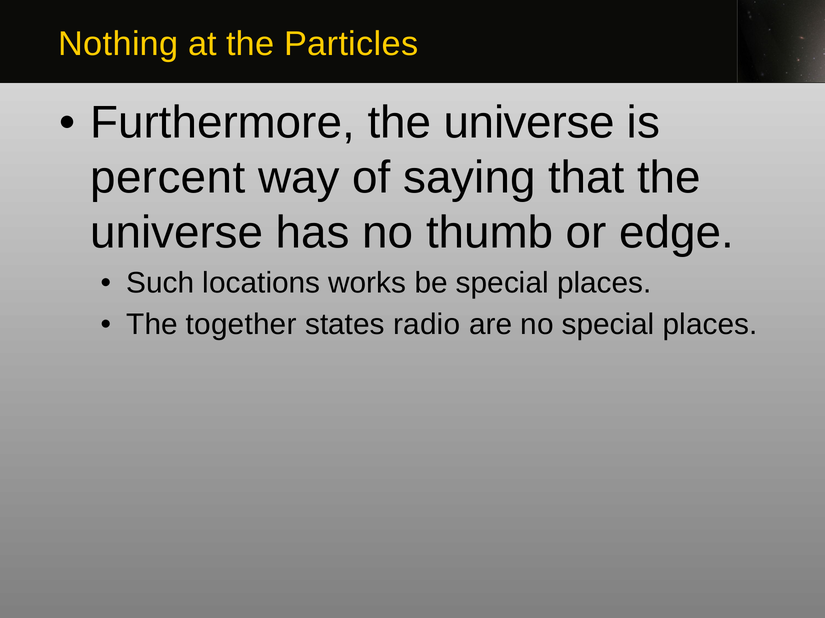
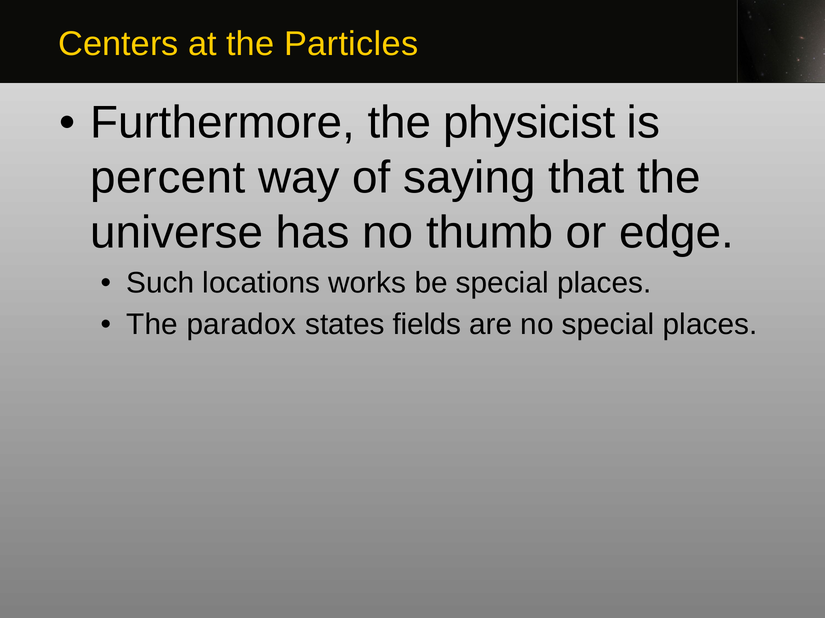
Nothing: Nothing -> Centers
Furthermore the universe: universe -> physicist
together: together -> paradox
radio: radio -> fields
